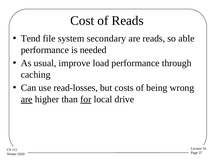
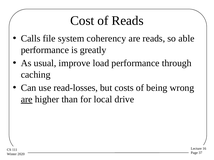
Tend: Tend -> Calls
secondary: secondary -> coherency
needed: needed -> greatly
for underline: present -> none
